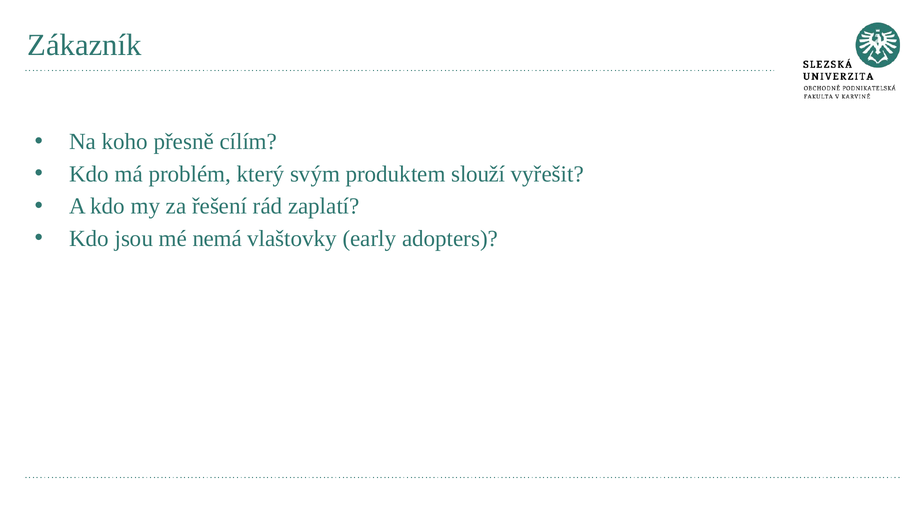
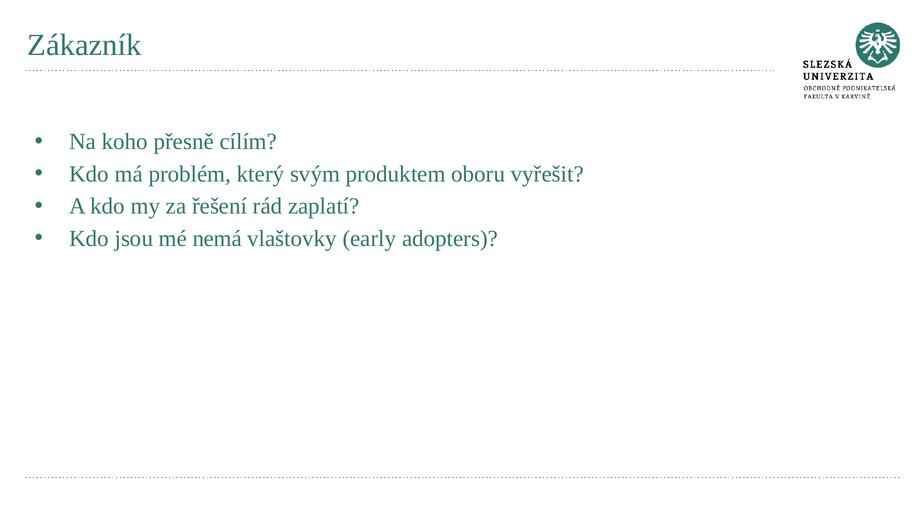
slouží: slouží -> oboru
